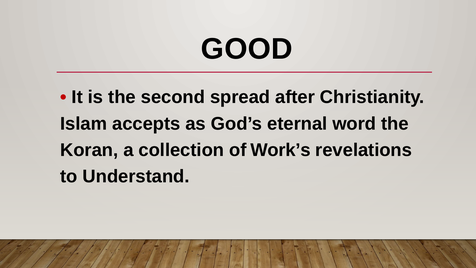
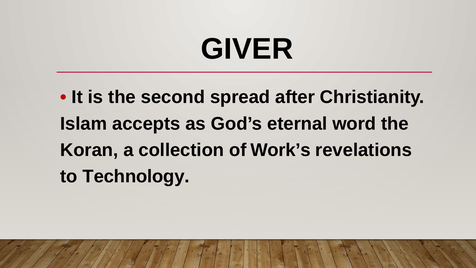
GOOD: GOOD -> GIVER
Understand: Understand -> Technology
